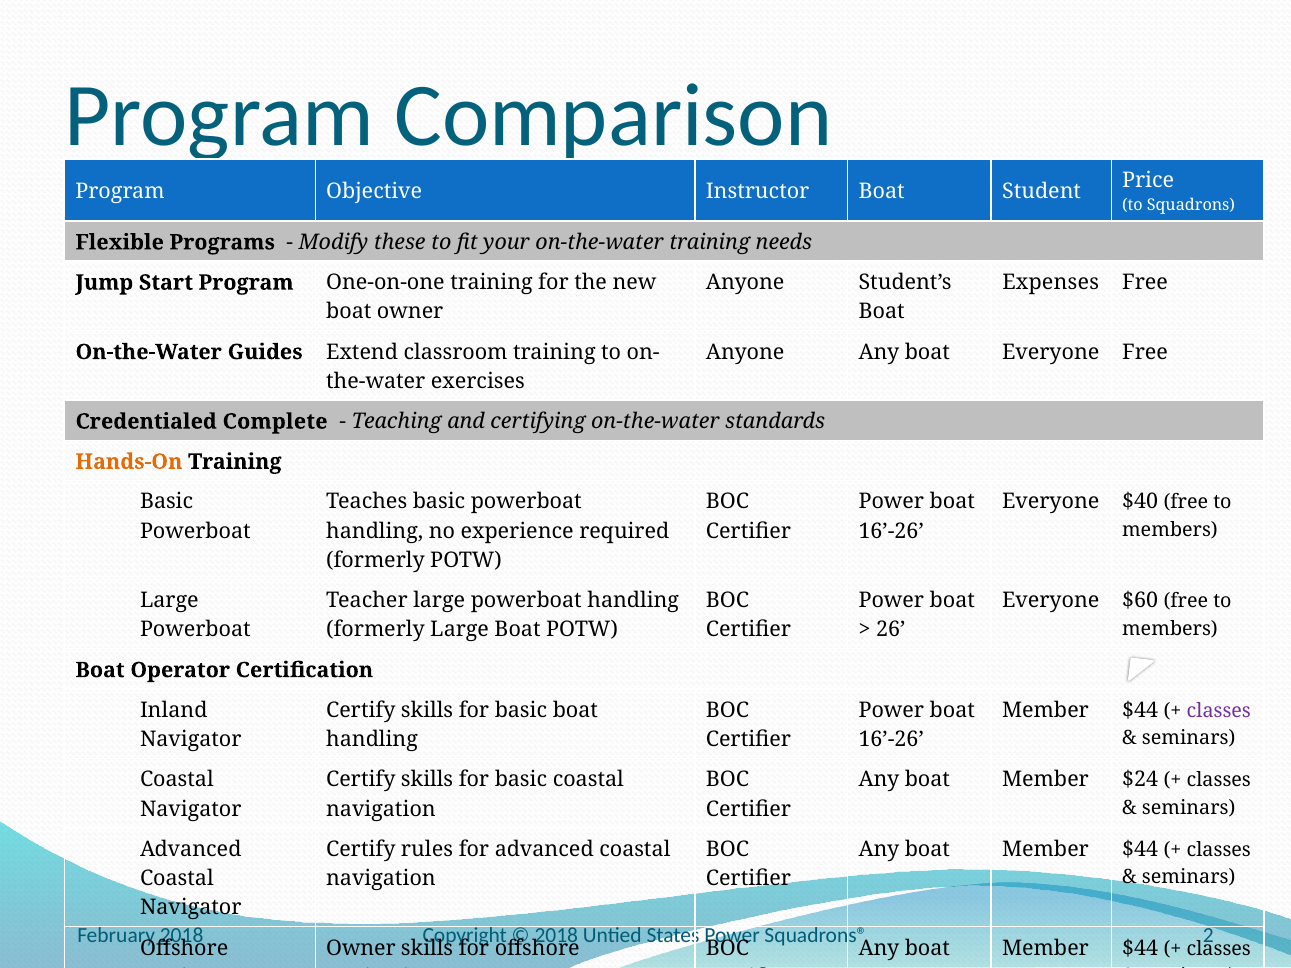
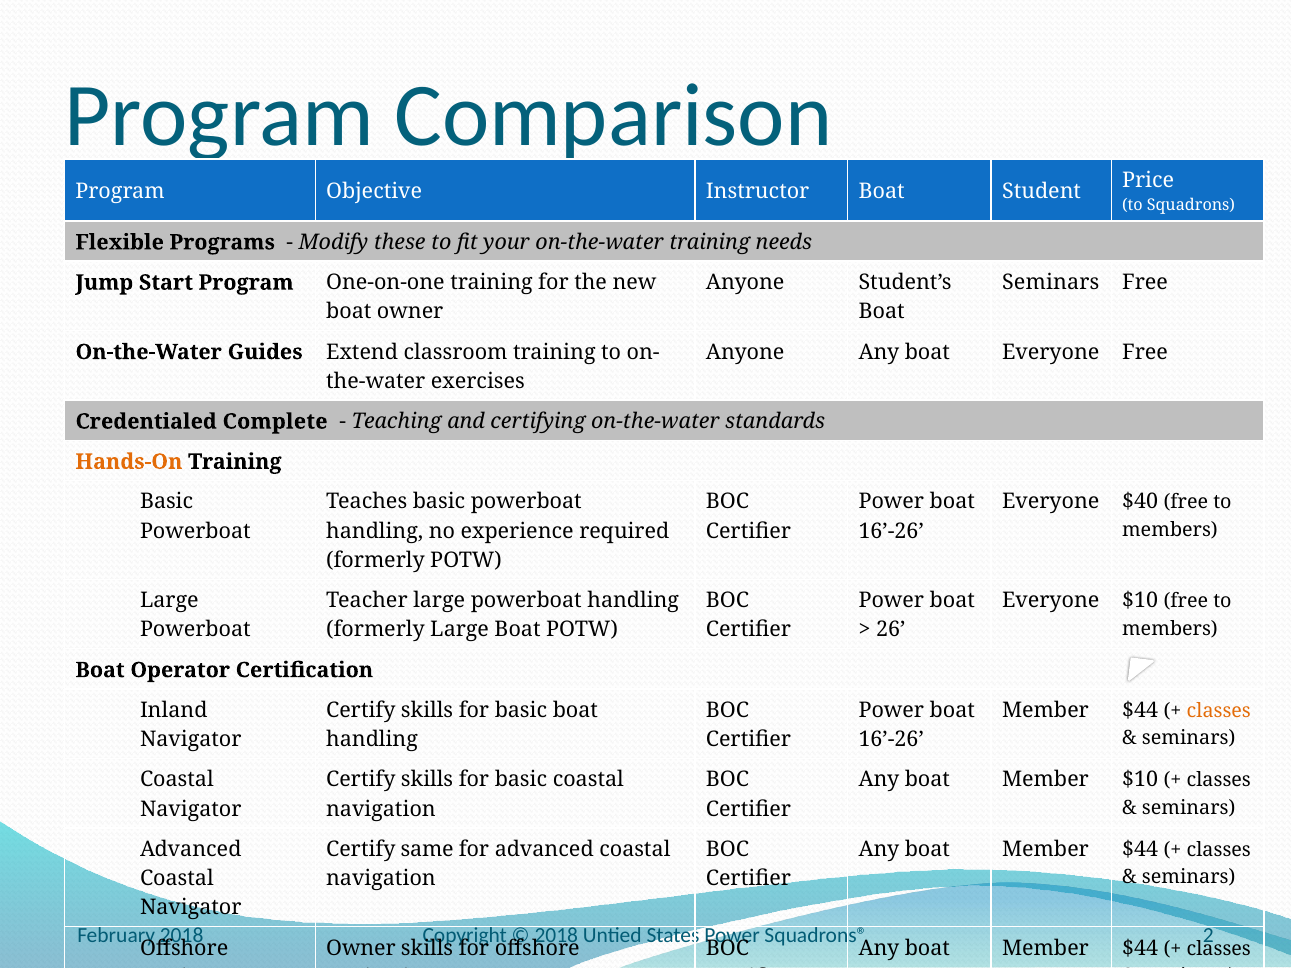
Expenses at (1051, 283): Expenses -> Seminars
Everyone $60: $60 -> $10
classes at (1219, 711) colour: purple -> orange
Member $24: $24 -> $10
rules: rules -> same
